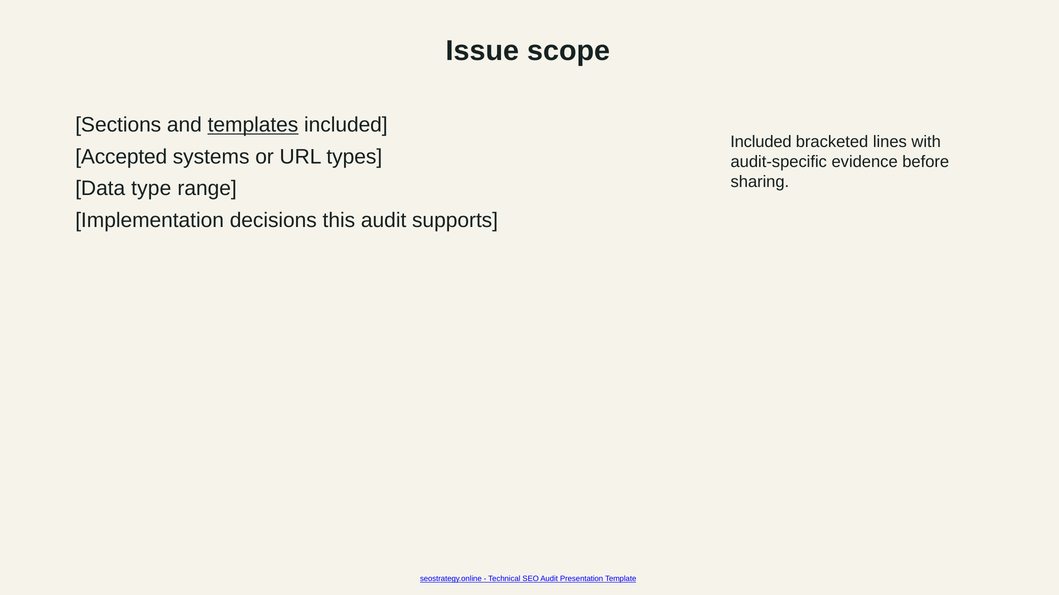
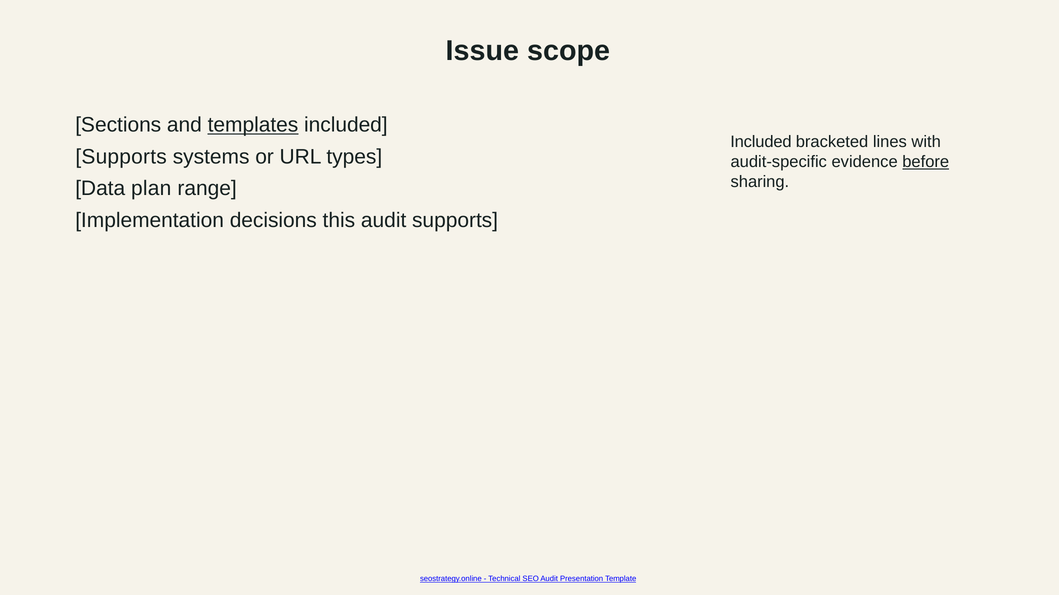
Accepted at (121, 157): Accepted -> Supports
before underline: none -> present
type: type -> plan
